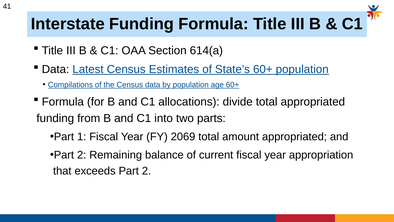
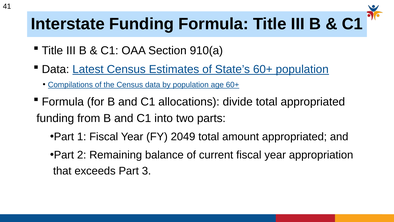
614(a: 614(a -> 910(a
2069: 2069 -> 2049
exceeds Part 2: 2 -> 3
